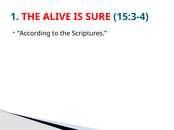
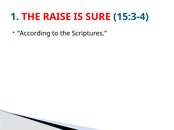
ALIVE: ALIVE -> RAISE
